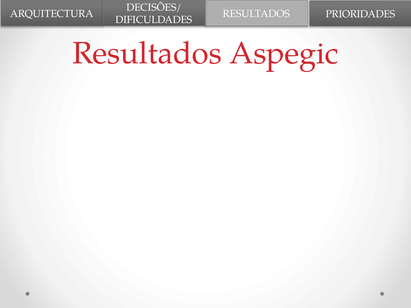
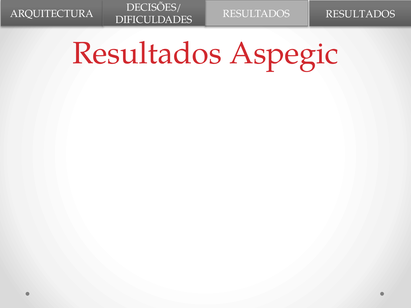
PRIORIDADES at (361, 14): PRIORIDADES -> RESULTADOS
